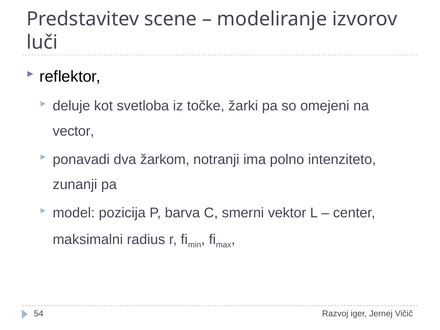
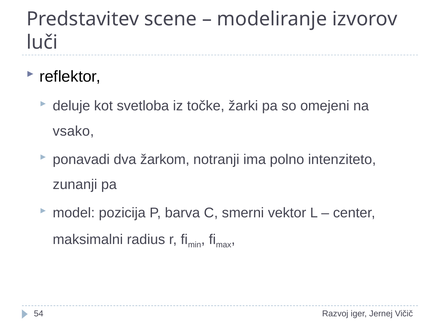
vector: vector -> vsako
